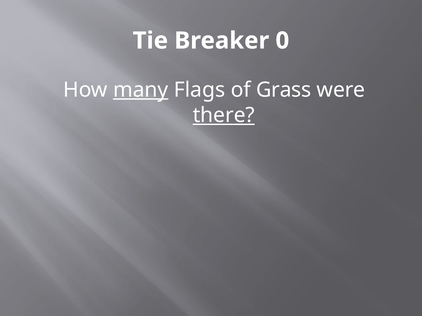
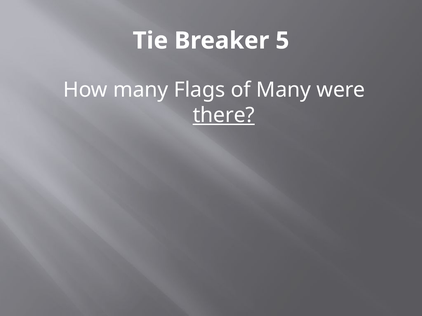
0: 0 -> 5
many at (141, 90) underline: present -> none
of Grass: Grass -> Many
